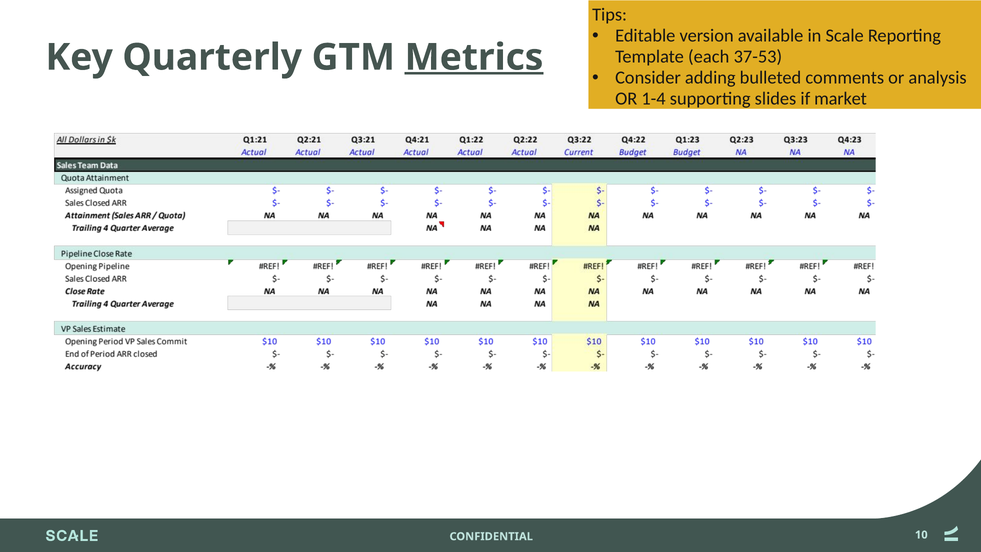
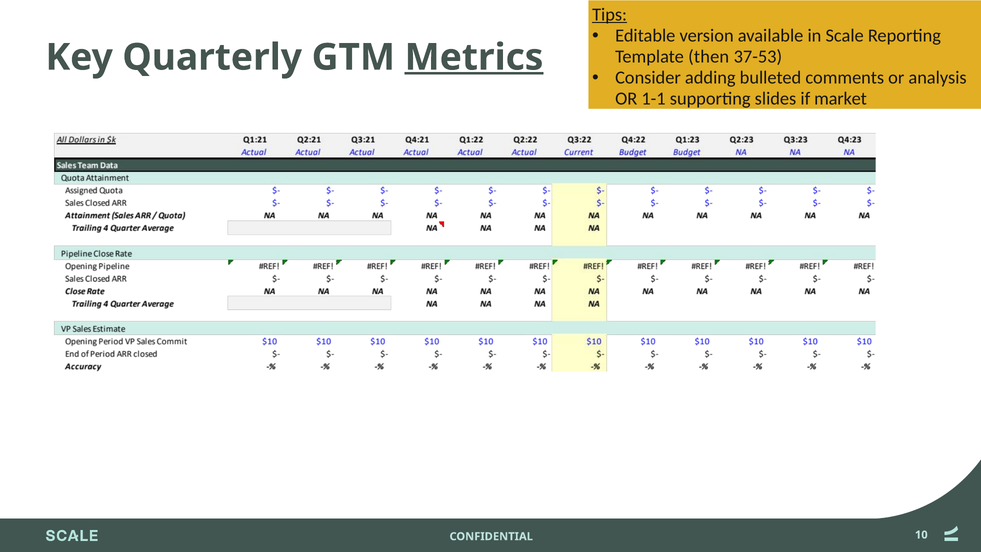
Tips underline: none -> present
each: each -> then
1-4: 1-4 -> 1-1
